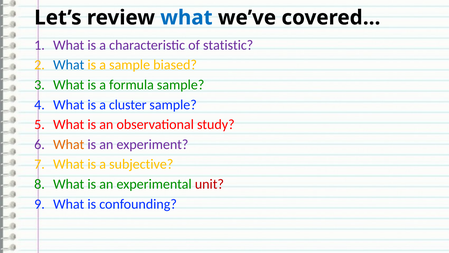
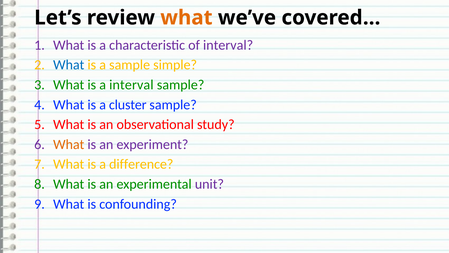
what at (186, 18) colour: blue -> orange
of statistic: statistic -> interval
biased: biased -> simple
a formula: formula -> interval
subjective: subjective -> difference
unit colour: red -> purple
